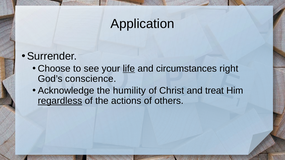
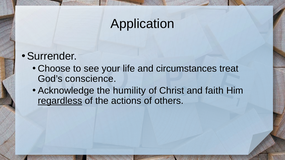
life underline: present -> none
right: right -> treat
treat: treat -> faith
